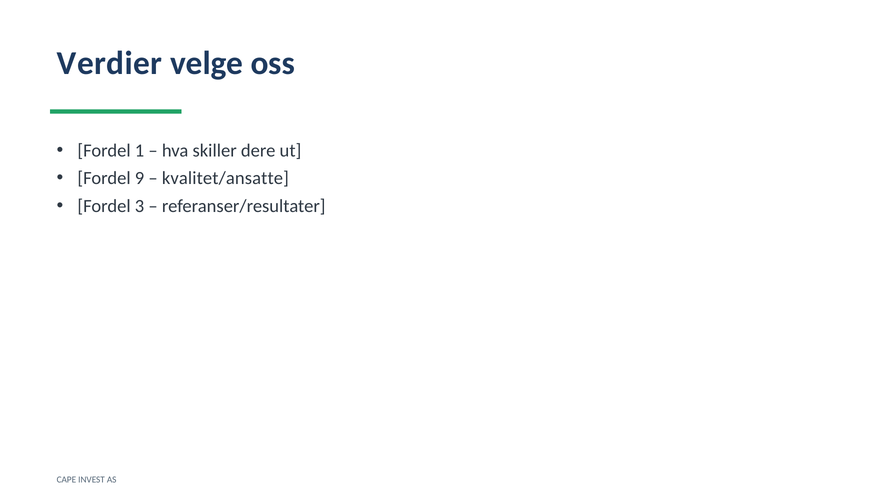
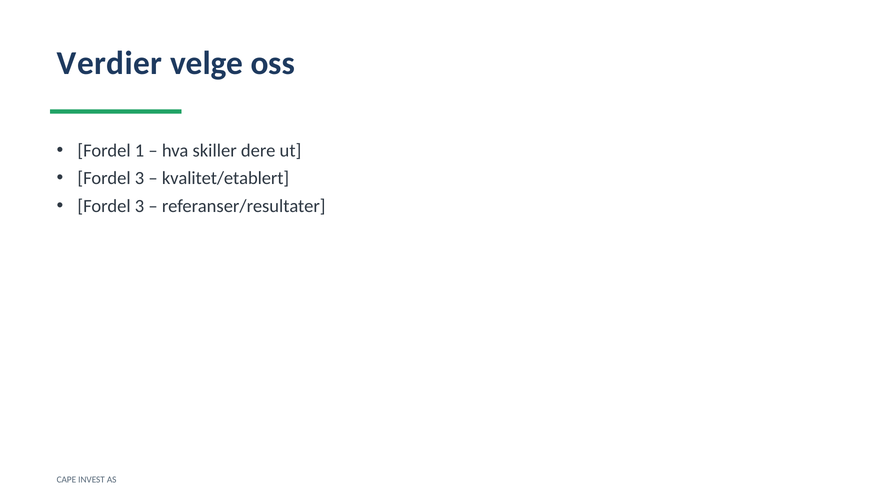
9 at (140, 179): 9 -> 3
kvalitet/ansatte: kvalitet/ansatte -> kvalitet/etablert
